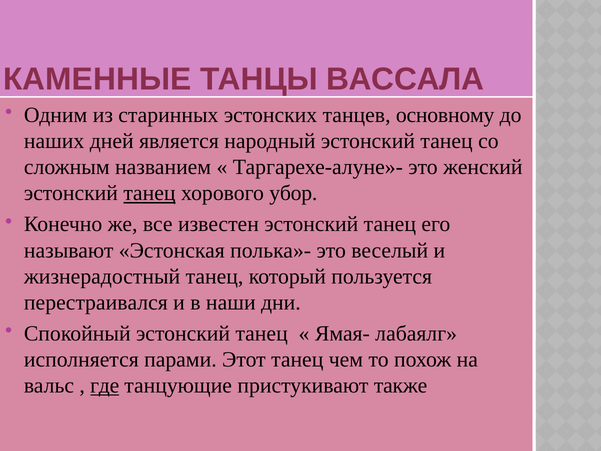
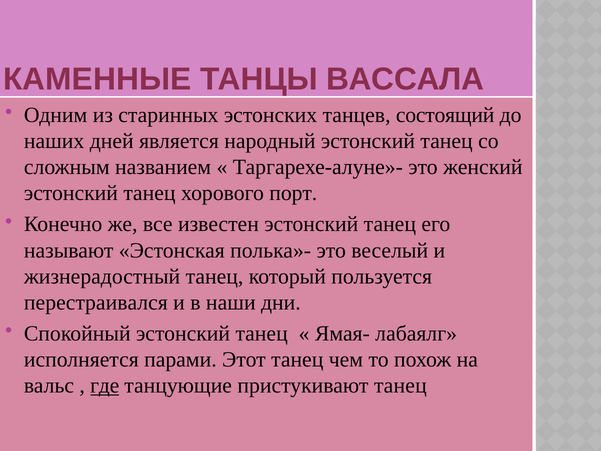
основному: основному -> состоящий
танец at (150, 193) underline: present -> none
убор: убор -> порт
пристукивают также: также -> танец
